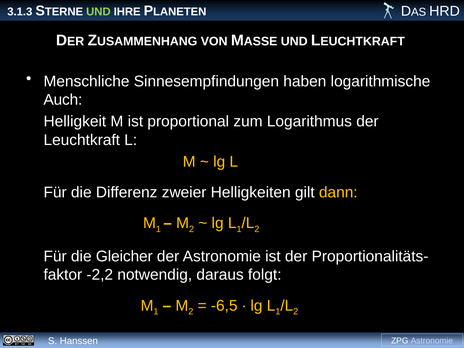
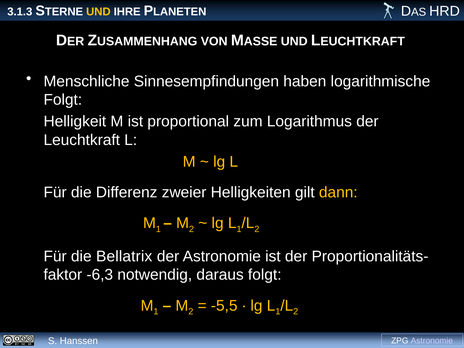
UND at (98, 12) colour: light green -> yellow
Auch at (63, 100): Auch -> Folgt
Gleicher: Gleicher -> Bellatrix
-2,2: -2,2 -> -6,3
-6,5: -6,5 -> -5,5
